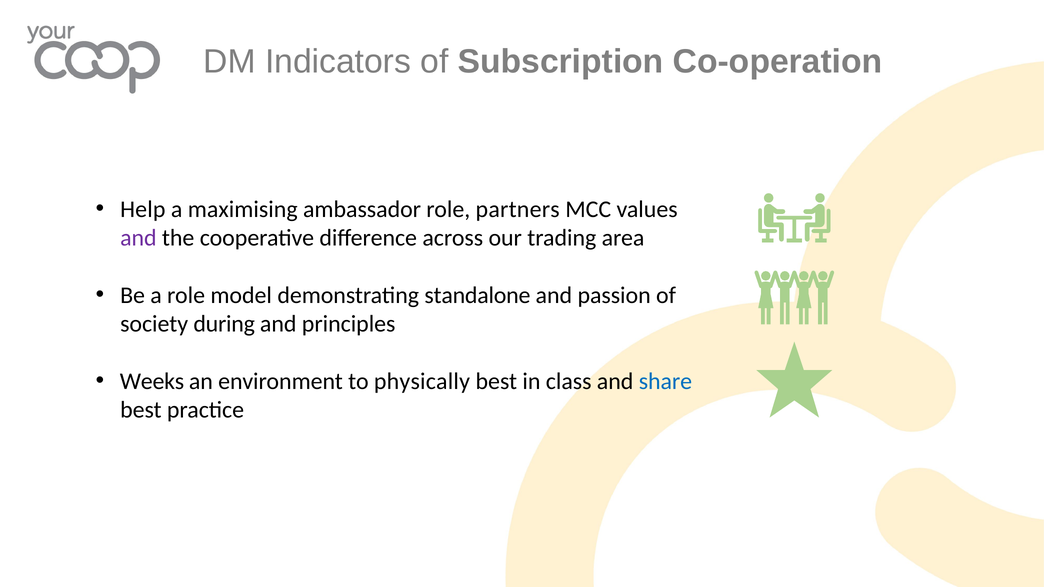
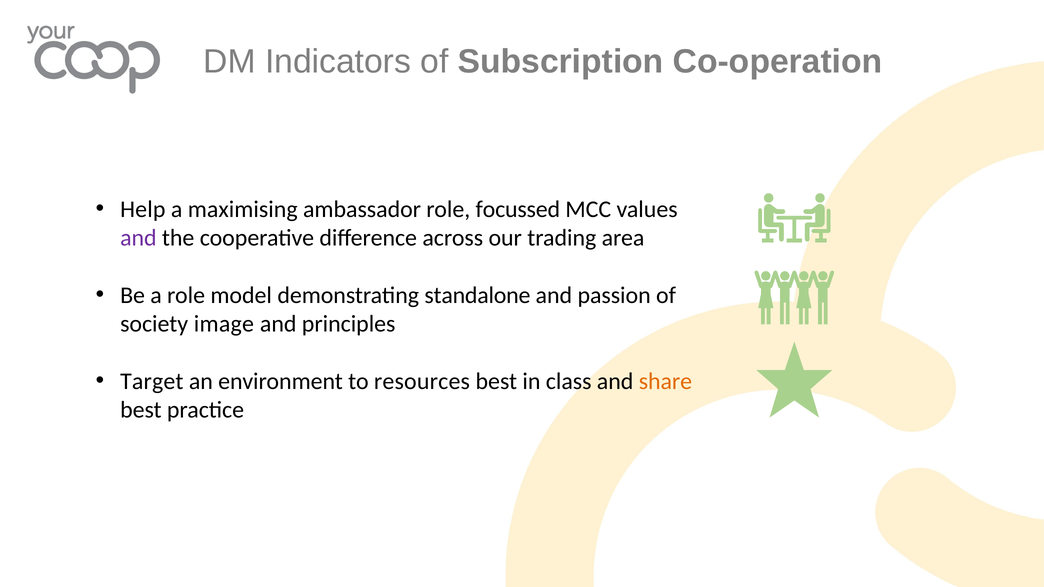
partners: partners -> focussed
during: during -> image
Weeks: Weeks -> Target
physically: physically -> resources
share colour: blue -> orange
